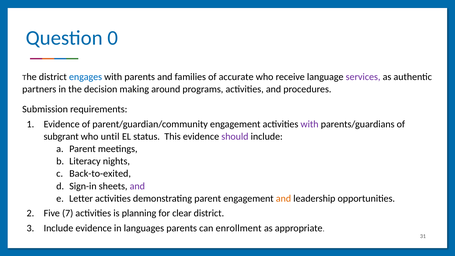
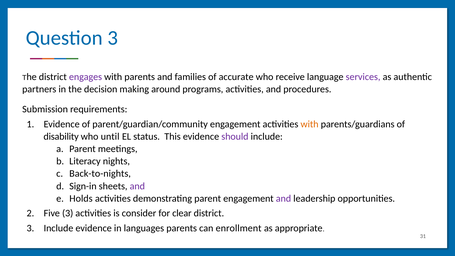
Question 0: 0 -> 3
engages colour: blue -> purple
with at (310, 124) colour: purple -> orange
subgrant: subgrant -> disability
Back-to-exited: Back-to-exited -> Back-to-nights
Letter: Letter -> Holds
and at (283, 198) colour: orange -> purple
Five 7: 7 -> 3
planning: planning -> consider
